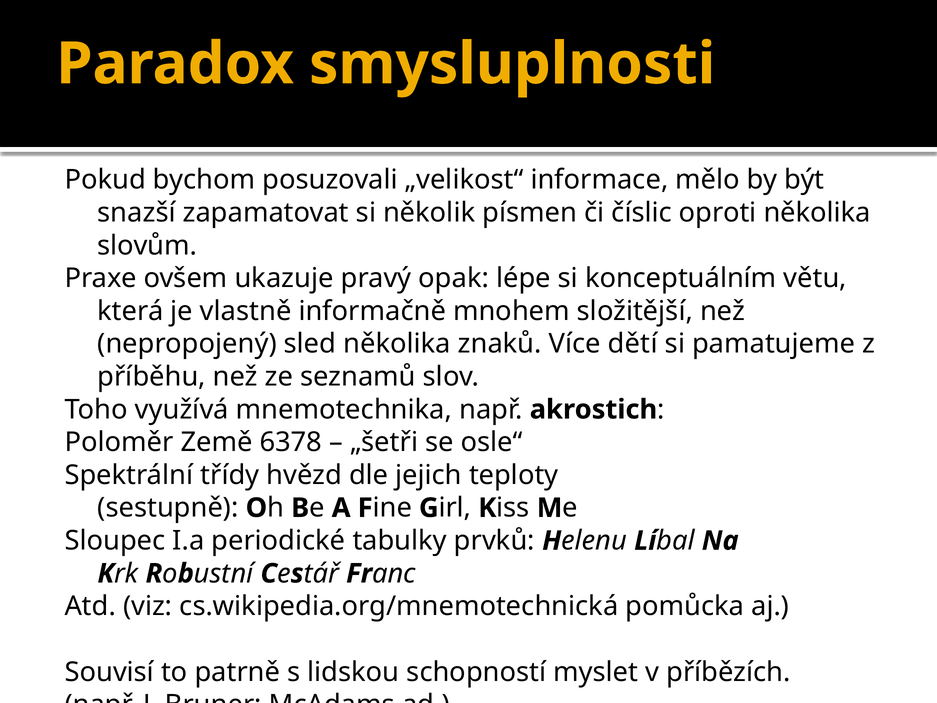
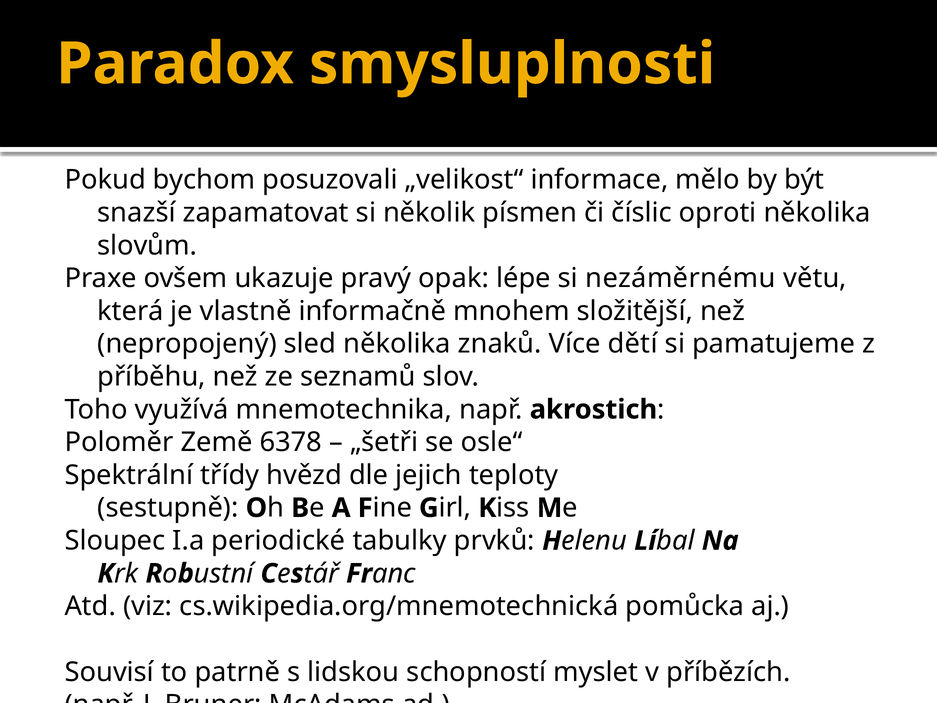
konceptuálním: konceptuálním -> nezáměrnému
